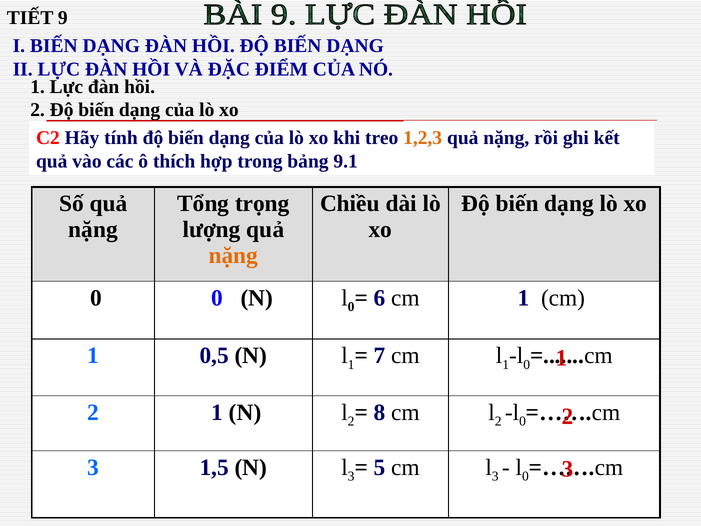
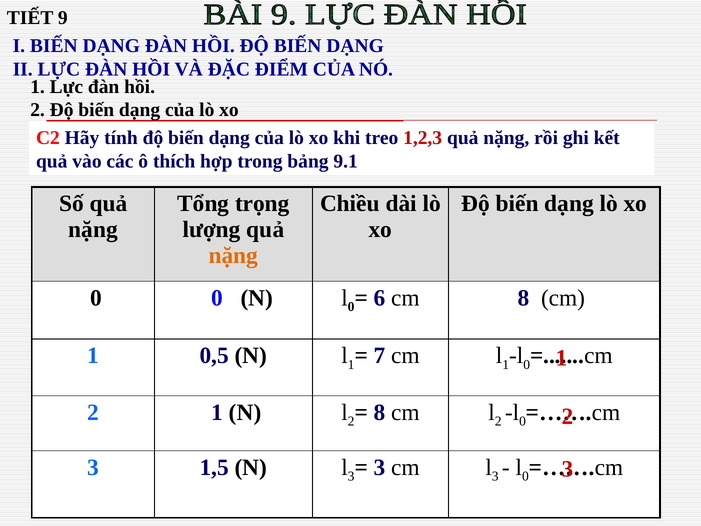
1,2,3 colour: orange -> red
6 cm 1: 1 -> 8
5 at (379, 467): 5 -> 3
